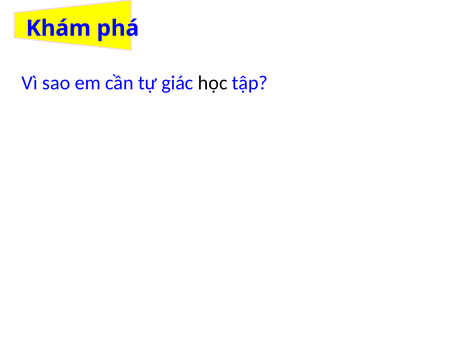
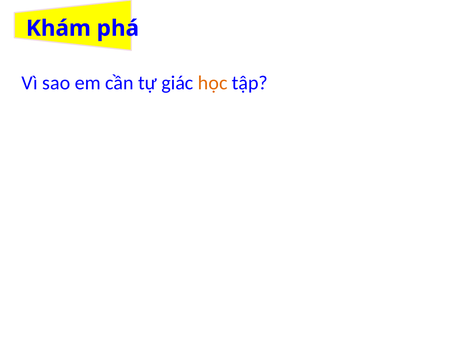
học colour: black -> orange
